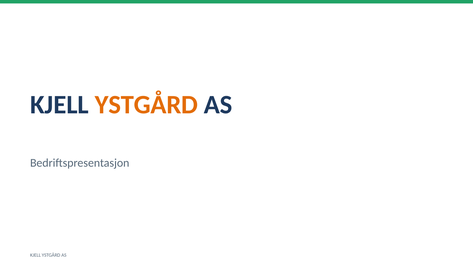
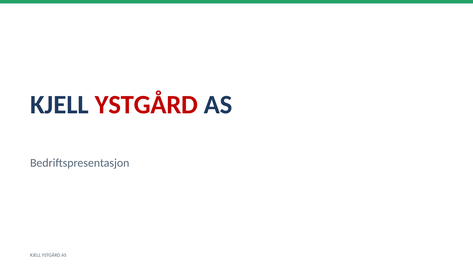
YSTGÅRD at (146, 105) colour: orange -> red
